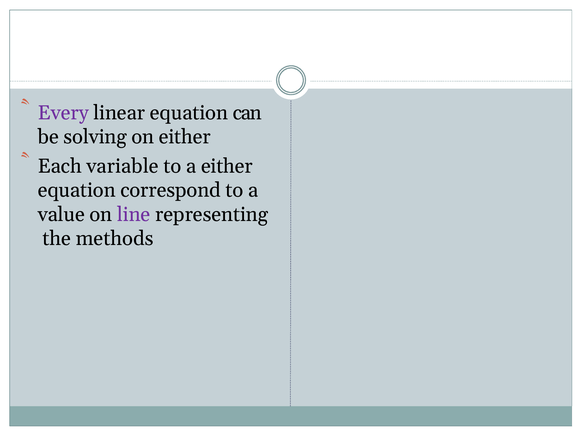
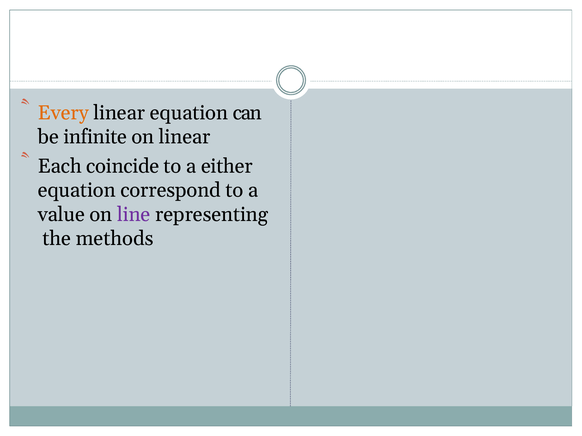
Every colour: purple -> orange
solving: solving -> infinite
on either: either -> linear
variable: variable -> coincide
